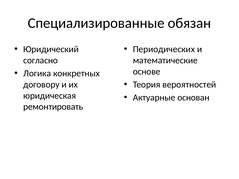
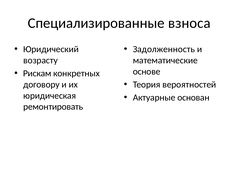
обязан: обязан -> взноса
Периодических: Периодических -> Задолженность
согласно: согласно -> возрасту
Логика: Логика -> Рискам
